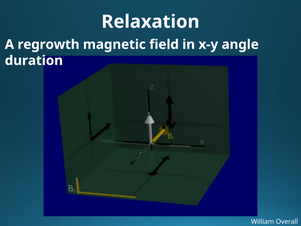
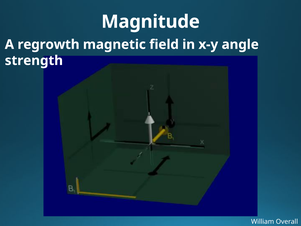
Relaxation: Relaxation -> Magnitude
duration: duration -> strength
